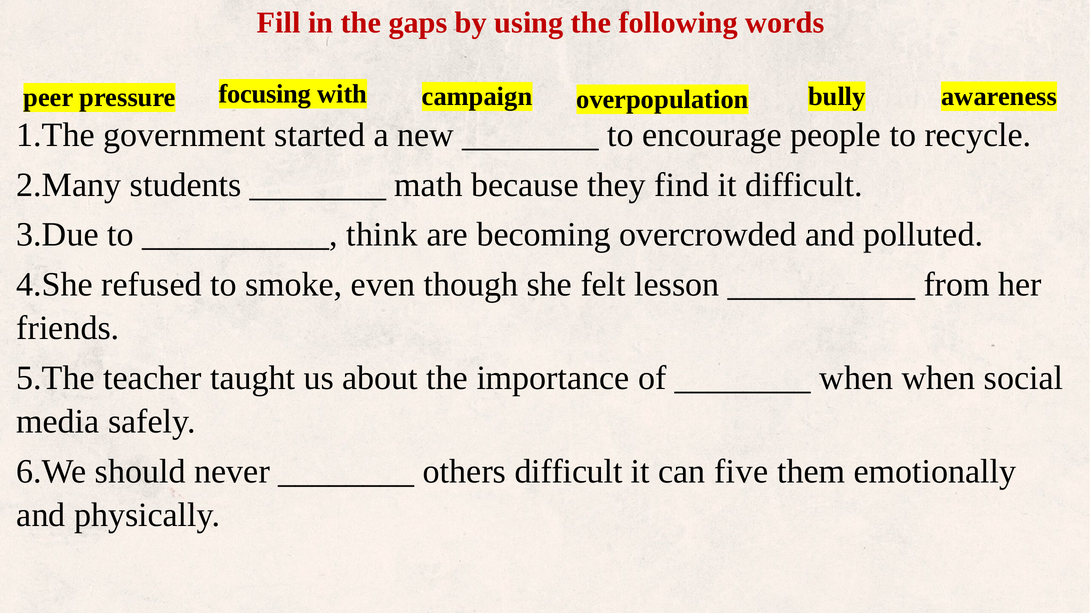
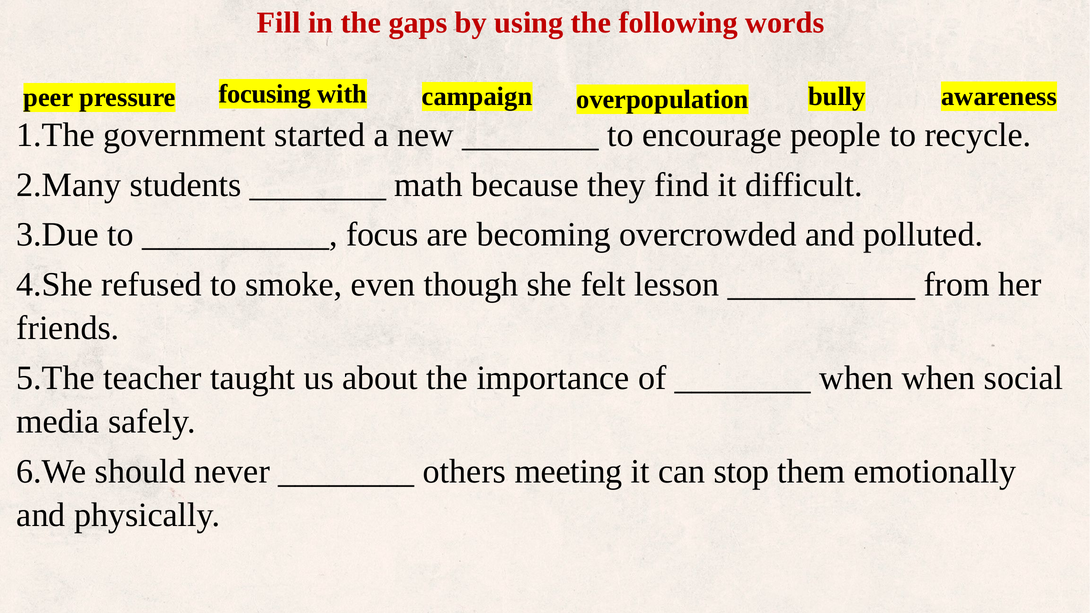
think: think -> focus
others difficult: difficult -> meeting
five: five -> stop
